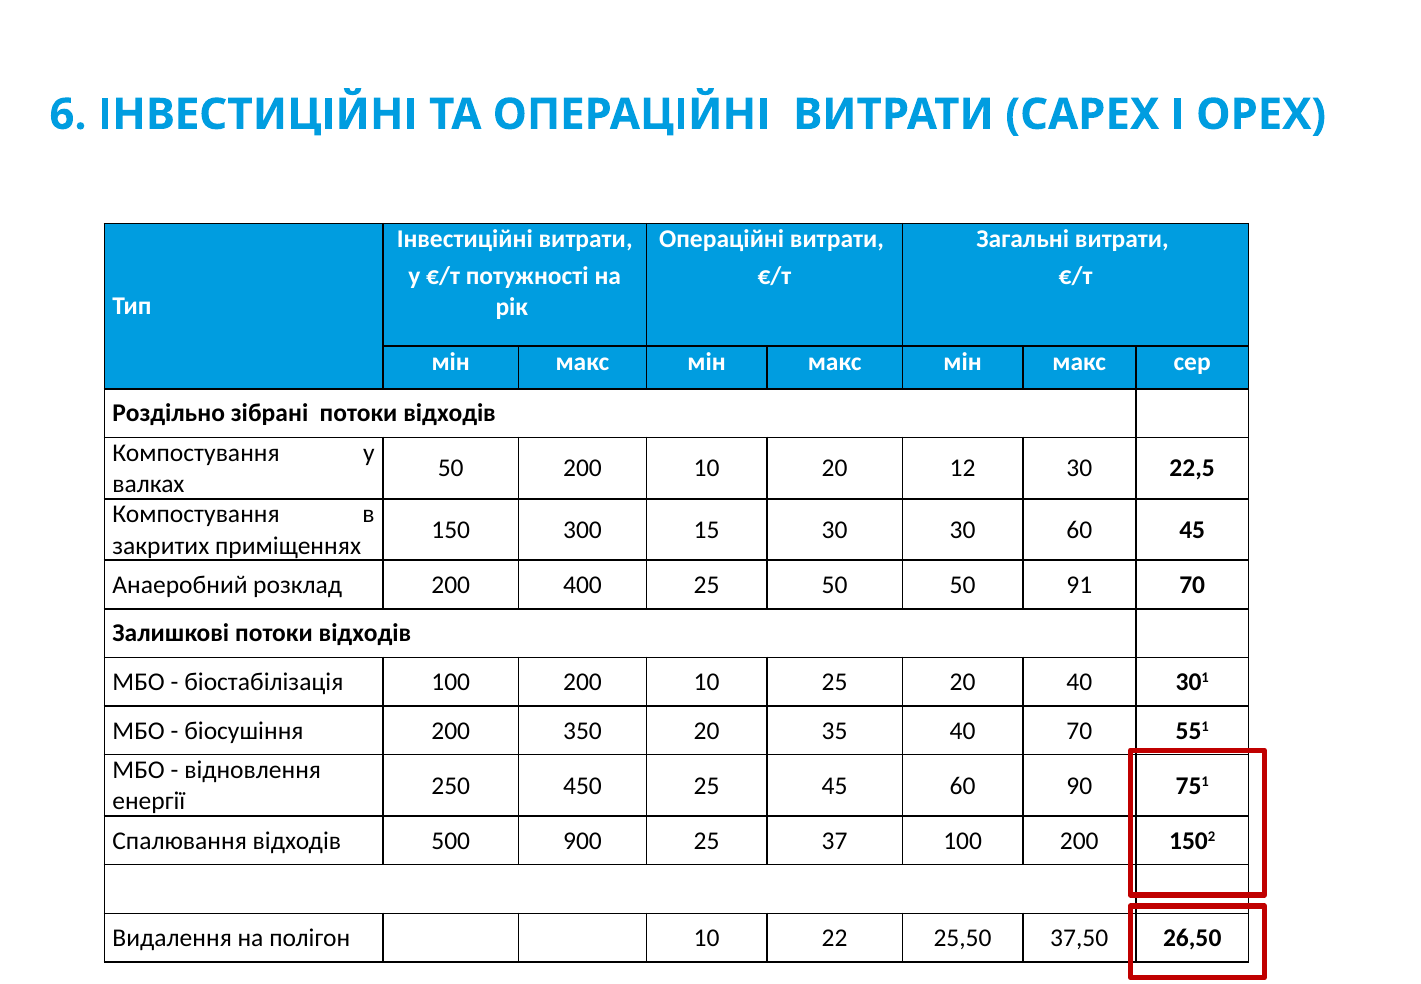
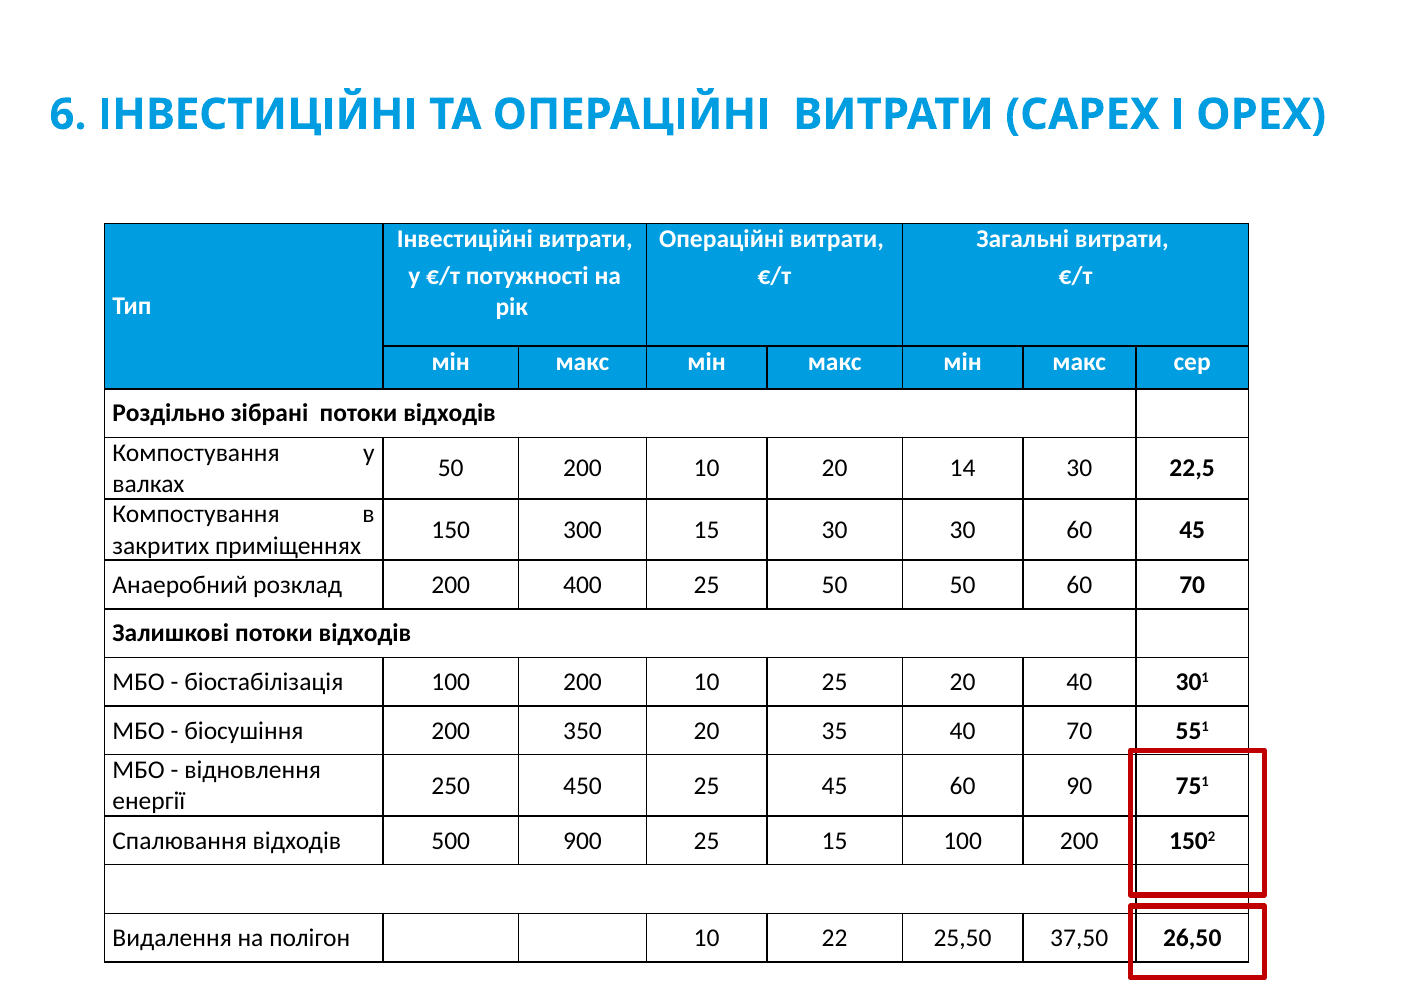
12: 12 -> 14
50 91: 91 -> 60
25 37: 37 -> 15
